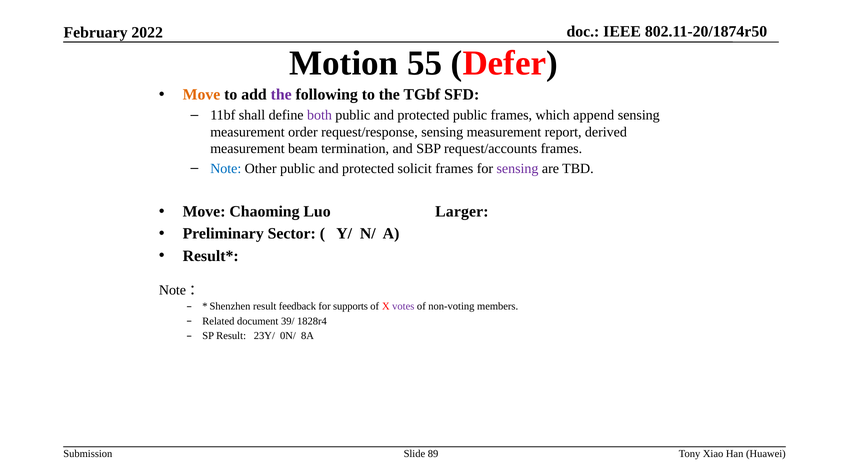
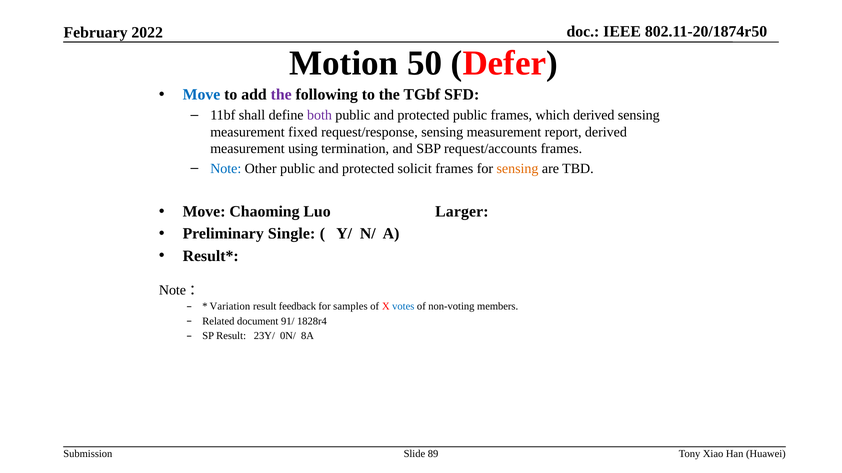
55: 55 -> 50
Move at (201, 95) colour: orange -> blue
which append: append -> derived
order: order -> fixed
beam: beam -> using
sensing at (518, 169) colour: purple -> orange
Sector: Sector -> Single
Shenzhen: Shenzhen -> Variation
supports: supports -> samples
votes colour: purple -> blue
39/: 39/ -> 91/
